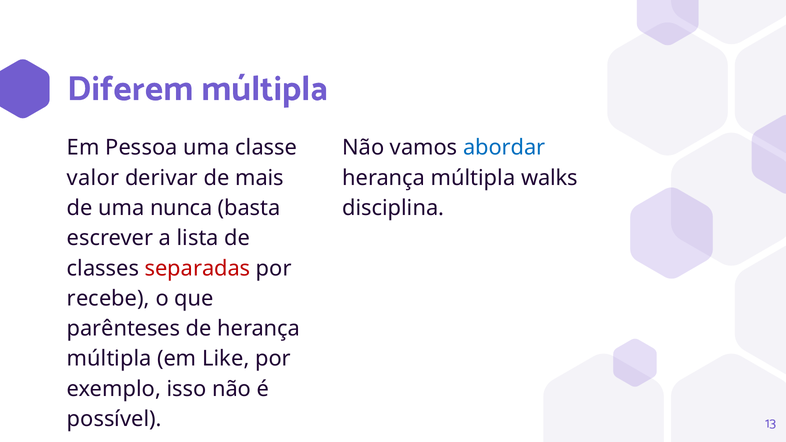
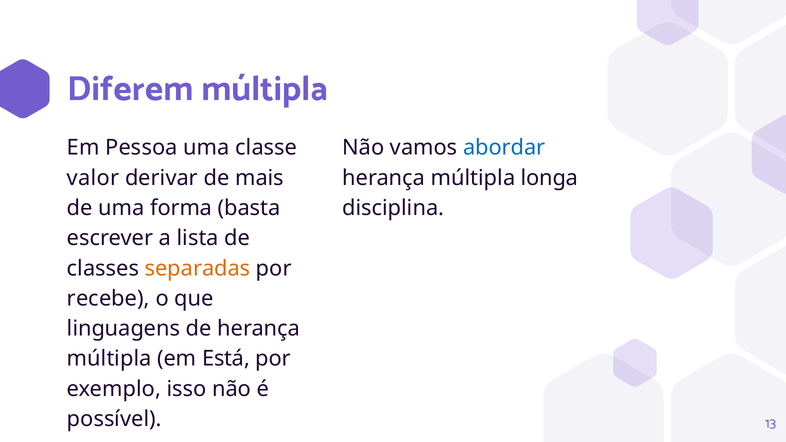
walks: walks -> longa
nunca: nunca -> forma
separadas colour: red -> orange
parênteses: parênteses -> linguagens
Like: Like -> Está
